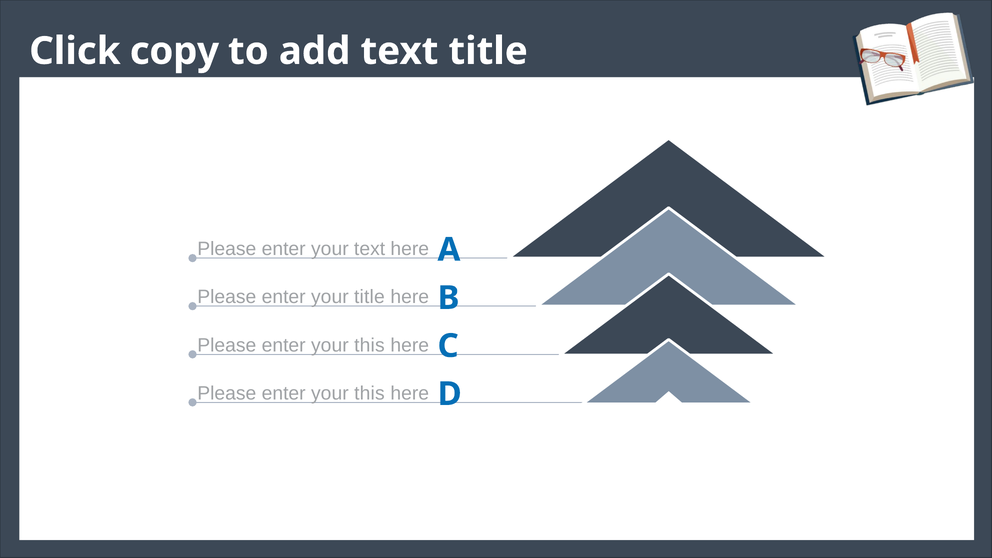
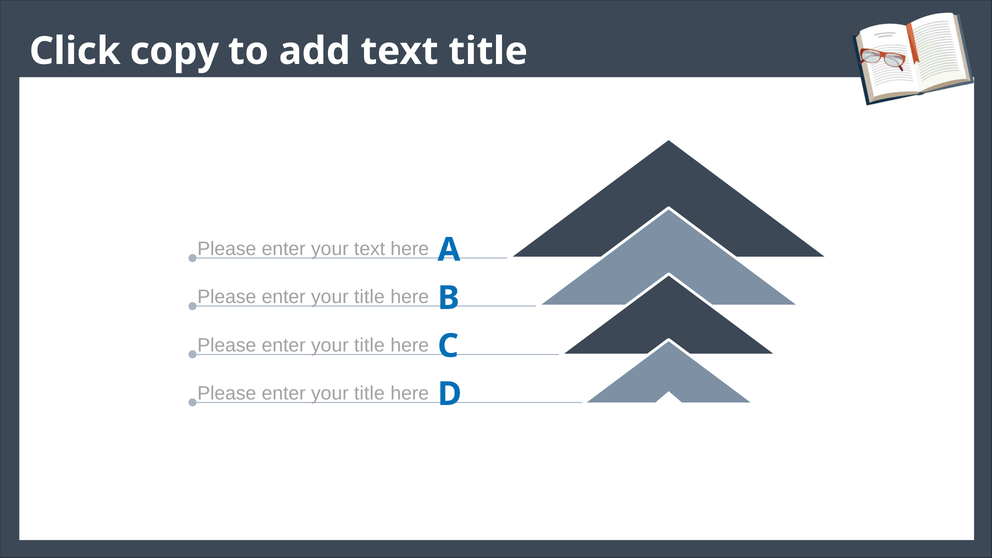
this at (369, 345): this -> title
this at (369, 393): this -> title
